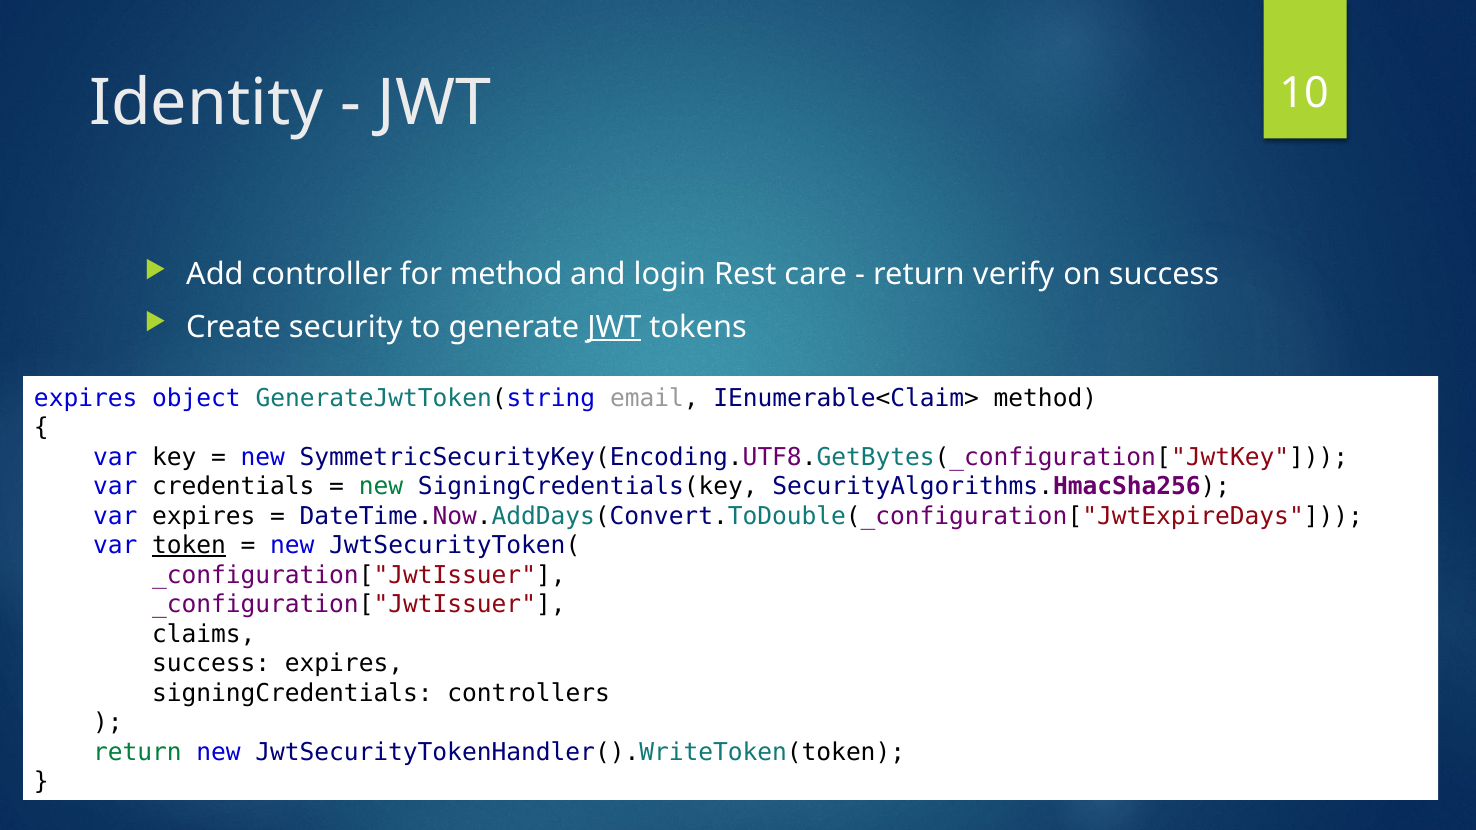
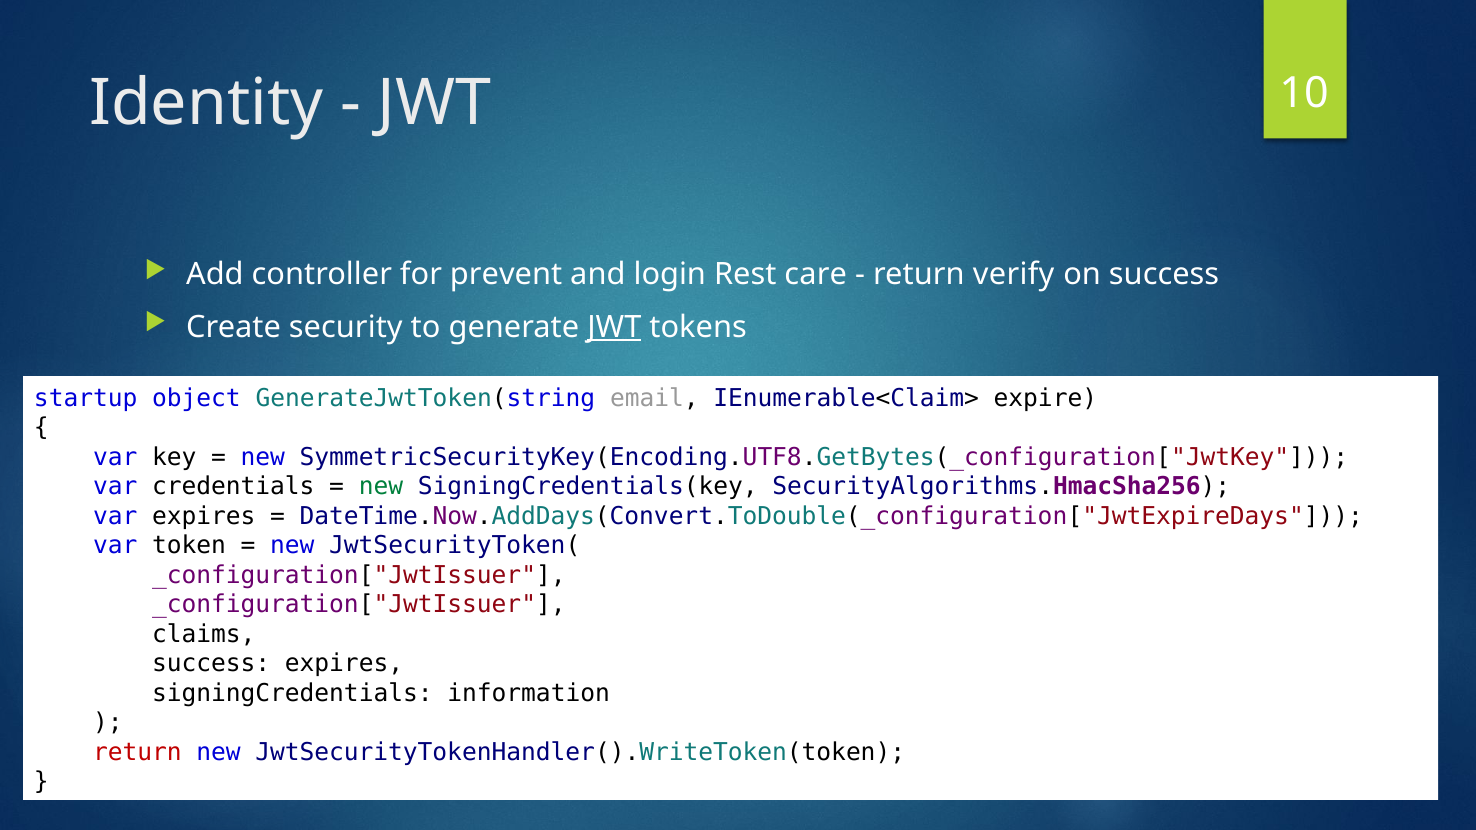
for method: method -> prevent
expires at (86, 398): expires -> startup
IEnumerable<Claim> method: method -> expire
token underline: present -> none
controllers: controllers -> information
return at (137, 752) colour: green -> red
